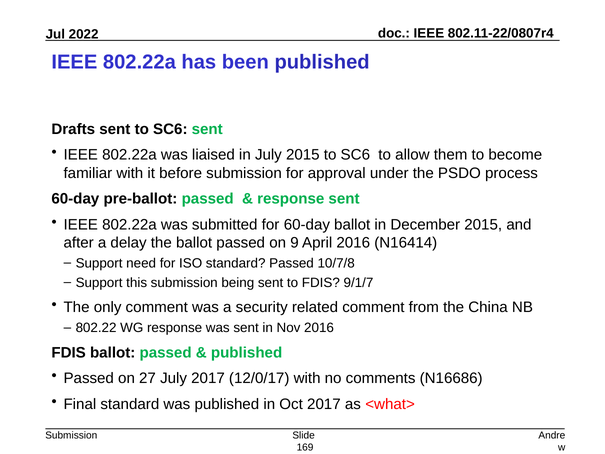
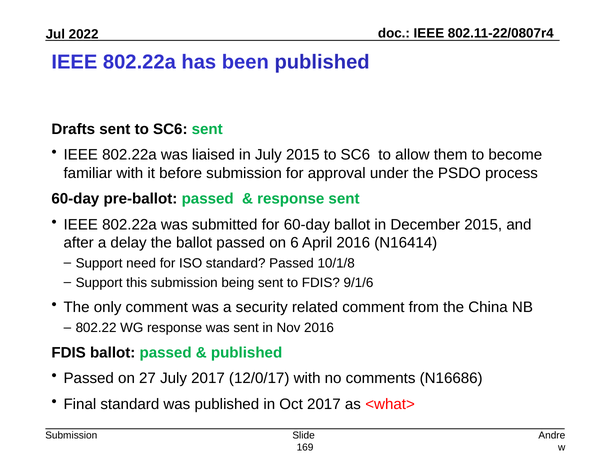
9: 9 -> 6
10/7/8: 10/7/8 -> 10/1/8
9/1/7: 9/1/7 -> 9/1/6
